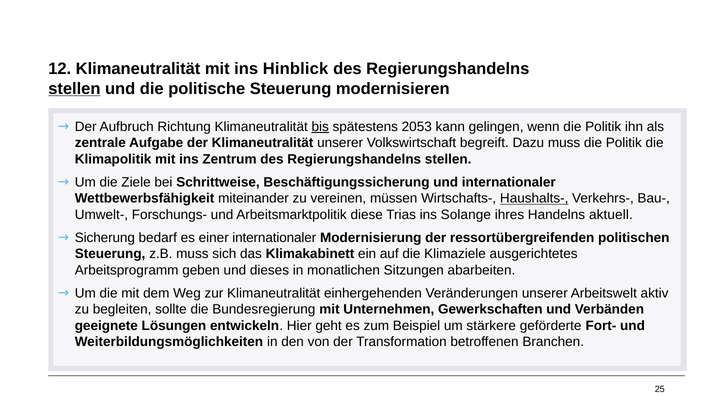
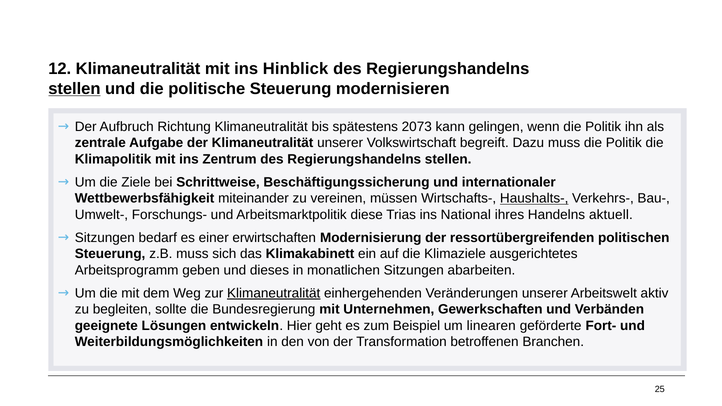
bis underline: present -> none
2053: 2053 -> 2073
Solange: Solange -> National
Sicherung at (105, 238): Sicherung -> Sitzungen
einer internationaler: internationaler -> erwirtschaften
Klimaneutralität at (274, 293) underline: none -> present
stärkere: stärkere -> linearen
